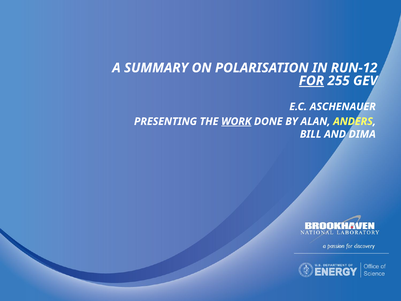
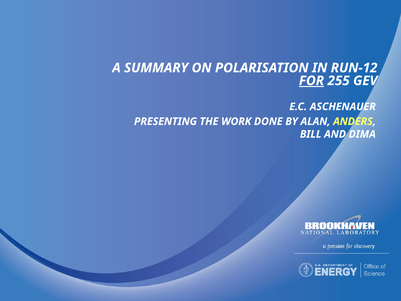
WORK underline: present -> none
